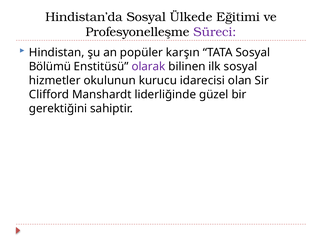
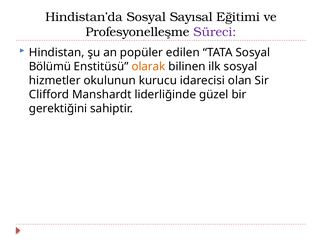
Ülkede: Ülkede -> Sayısal
karşın: karşın -> edilen
olarak colour: purple -> orange
